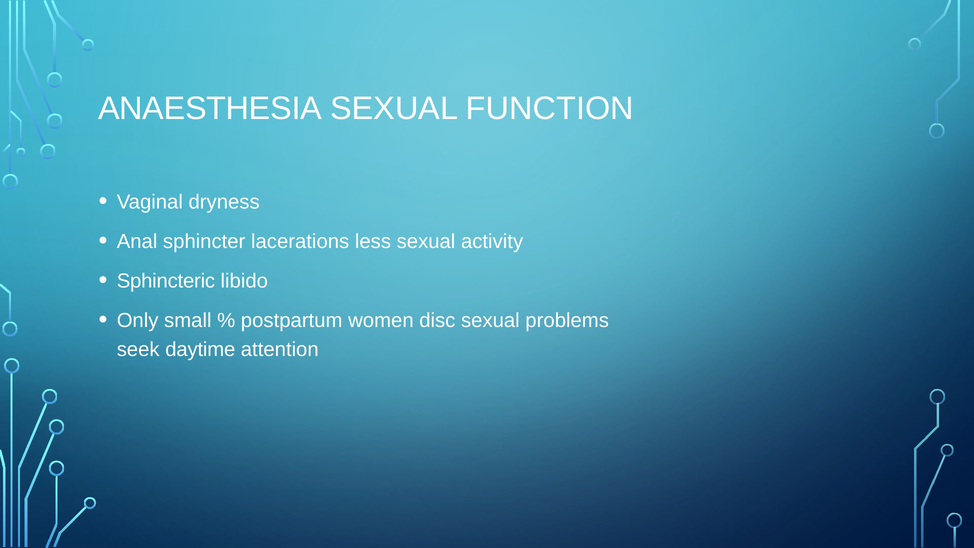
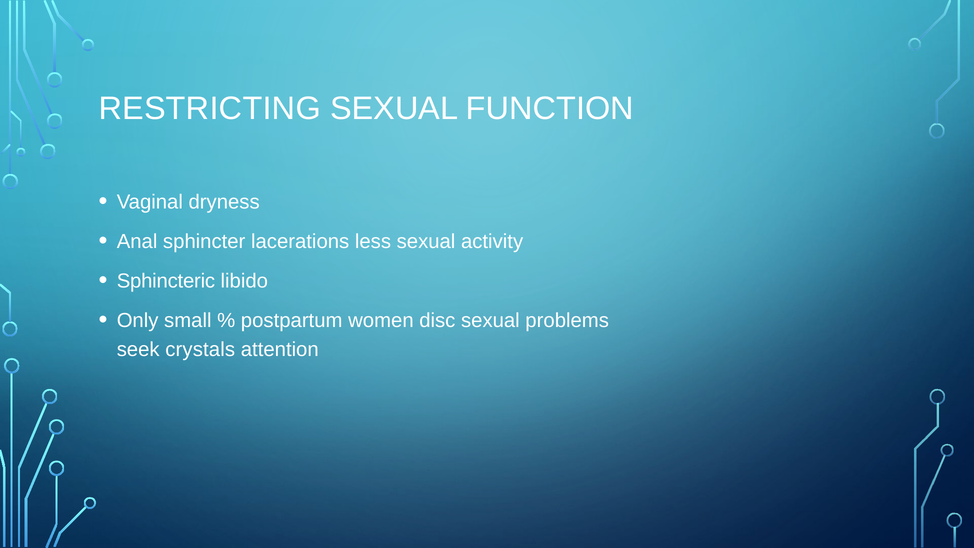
ANAESTHESIA: ANAESTHESIA -> RESTRICTING
daytime: daytime -> crystals
